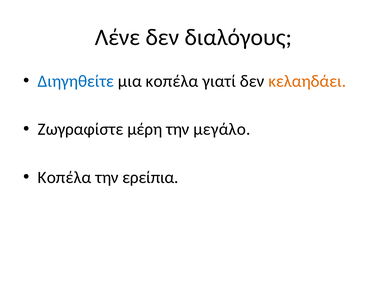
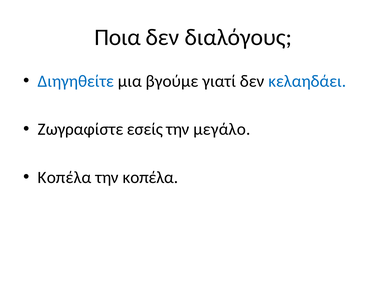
Λένε: Λένε -> Ποια
μια κοπέλα: κοπέλα -> βγούμε
κελαηδάει colour: orange -> blue
μέρη: μέρη -> εσείς
την ερείπια: ερείπια -> κοπέλα
